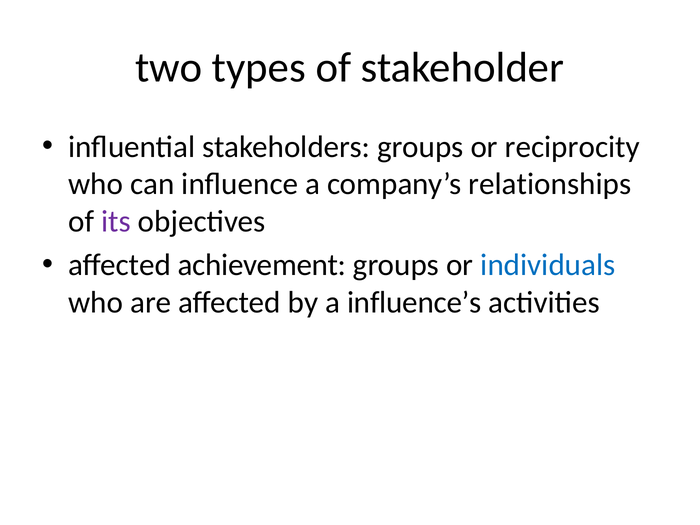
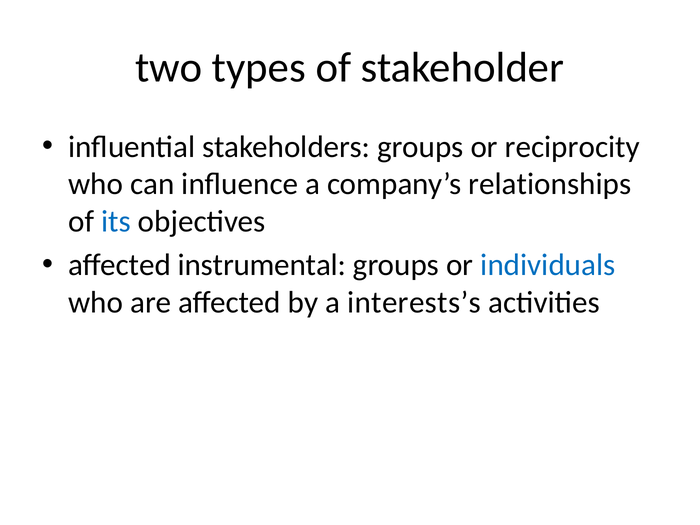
its colour: purple -> blue
achievement: achievement -> instrumental
influence’s: influence’s -> interests’s
